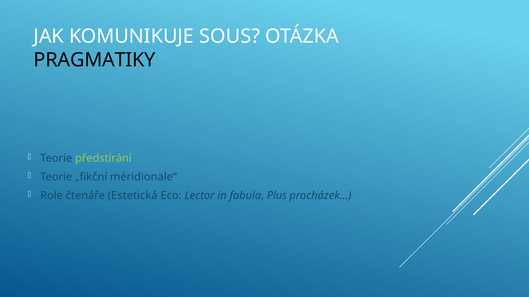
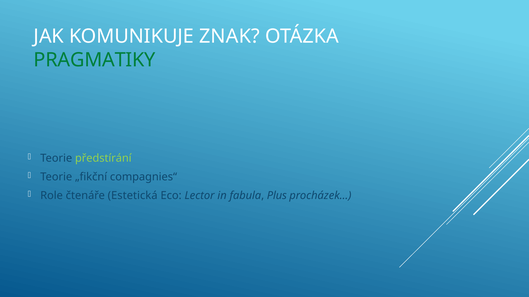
SOUS: SOUS -> ZNAK
PRAGMATIKY colour: black -> green
méridionale“: méridionale“ -> compagnies“
